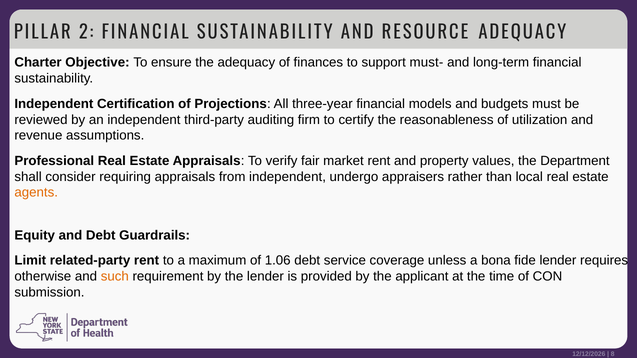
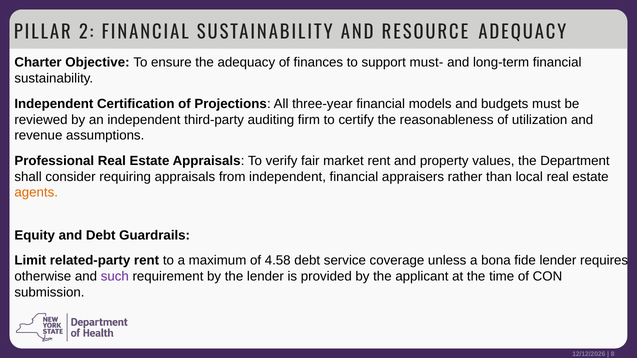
independent undergo: undergo -> financial
1.06: 1.06 -> 4.58
such colour: orange -> purple
